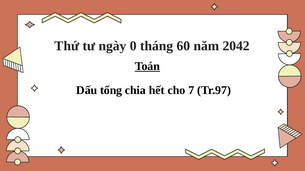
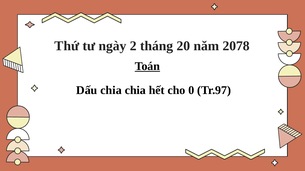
0: 0 -> 2
60: 60 -> 20
2042: 2042 -> 2078
Dấu tổng: tổng -> chia
7: 7 -> 0
